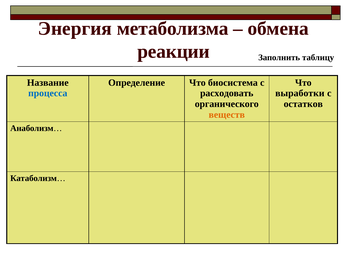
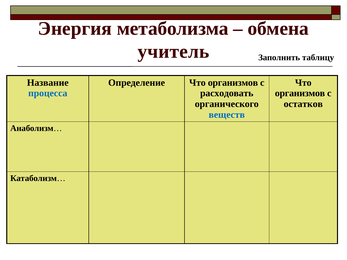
реакции: реакции -> учитель
Определение Что биосистема: биосистема -> организмов
выработки at (300, 93): выработки -> организмов
веществ colour: orange -> blue
